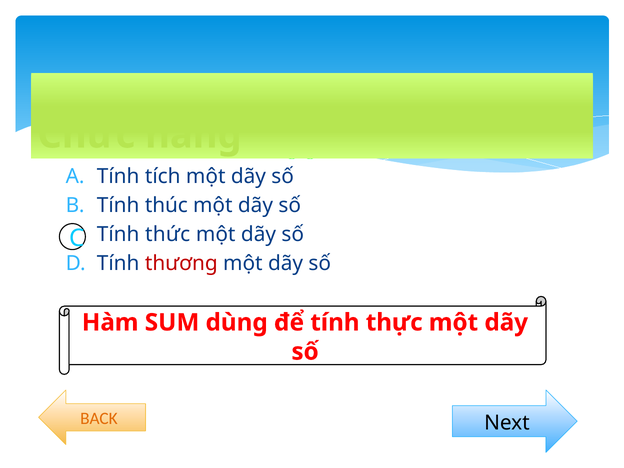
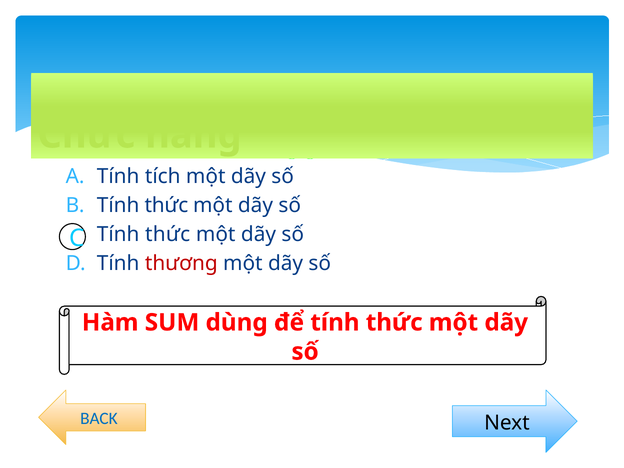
thúc at (166, 205): thúc -> thức
để tính thực: thực -> thức
BACK colour: orange -> blue
